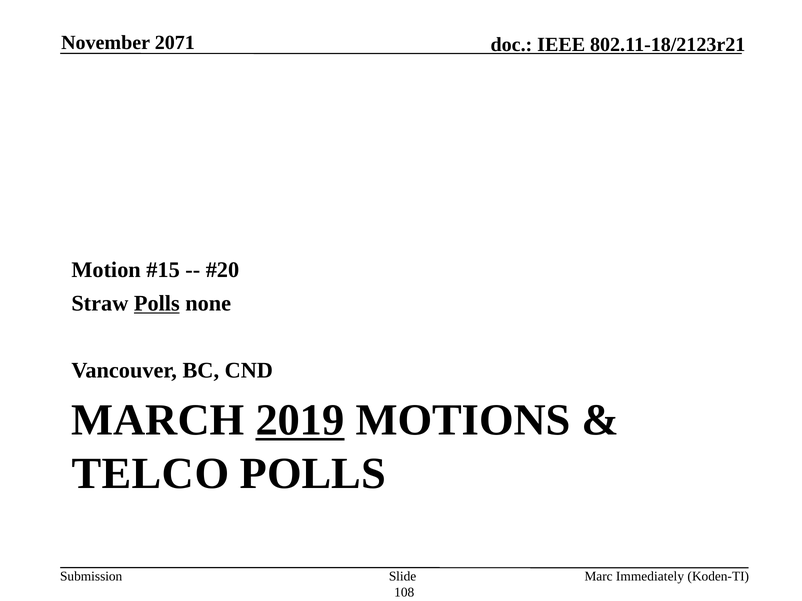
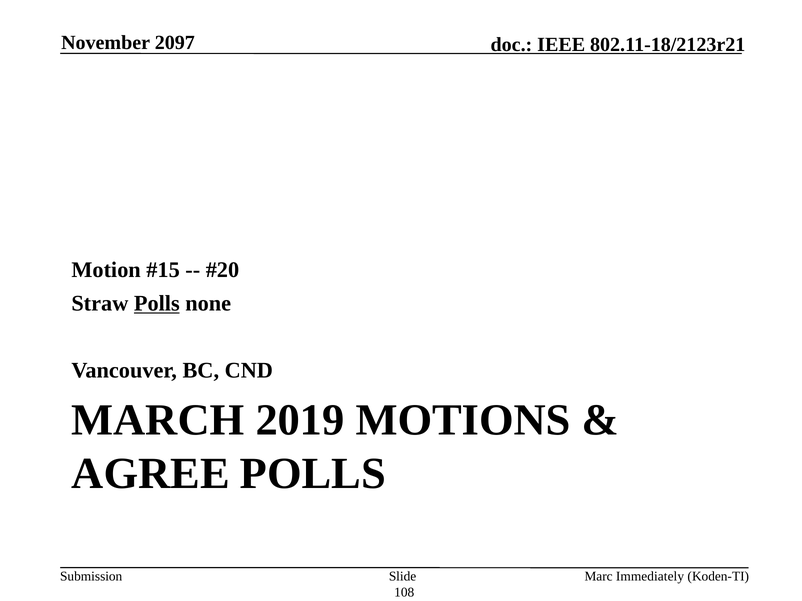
2071: 2071 -> 2097
2019 underline: present -> none
TELCO: TELCO -> AGREE
